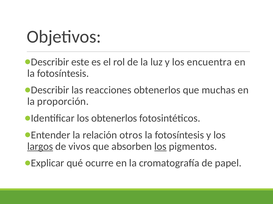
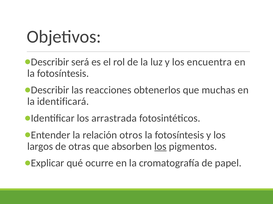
este: este -> será
proporción: proporción -> identificará
los obtenerlos: obtenerlos -> arrastrada
largos underline: present -> none
vivos: vivos -> otras
